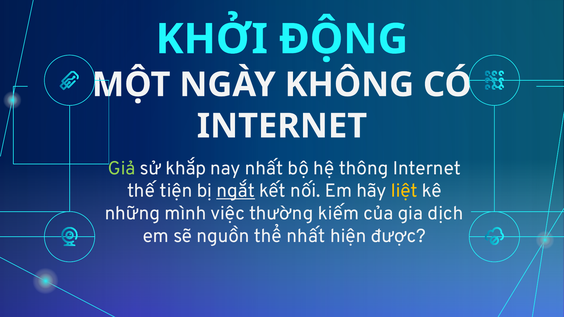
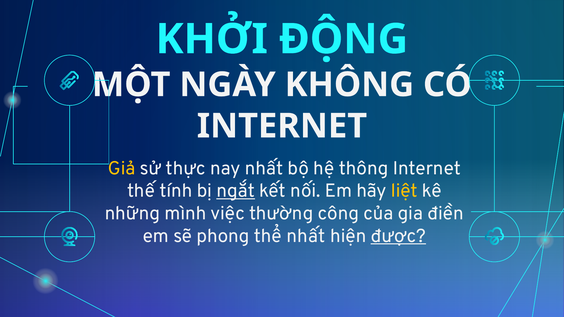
Giả colour: light green -> yellow
khắp: khắp -> thực
tiện: tiện -> tính
kiếm: kiếm -> công
dịch: dịch -> điền
nguồn: nguồn -> phong
được underline: none -> present
